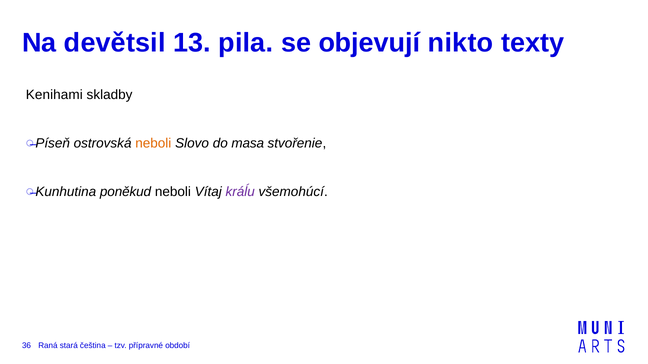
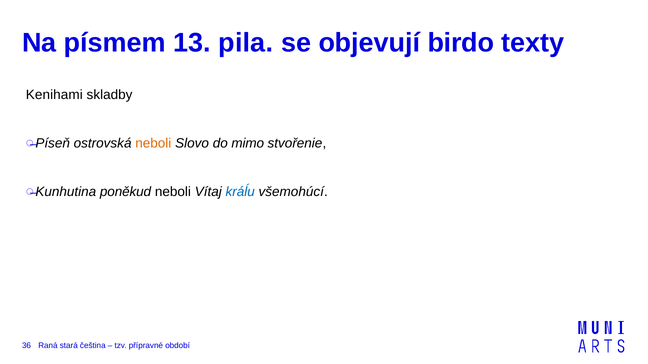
devětsil: devětsil -> písmem
nikto: nikto -> birdo
masa: masa -> mimo
kráĺu colour: purple -> blue
